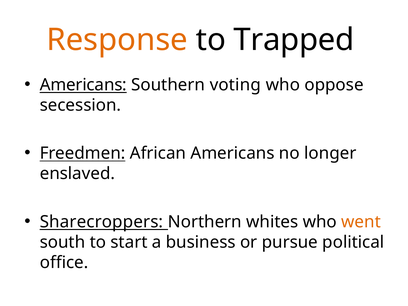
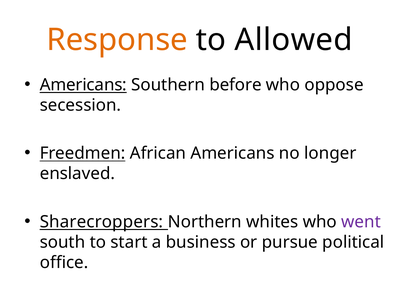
Trapped: Trapped -> Allowed
voting: voting -> before
went colour: orange -> purple
